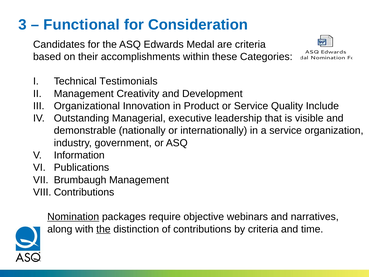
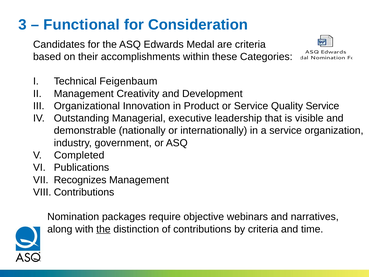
Testimonials: Testimonials -> Feigenbaum
Quality Include: Include -> Service
Information: Information -> Completed
Brumbaugh: Brumbaugh -> Recognizes
Nomination at (73, 217) underline: present -> none
